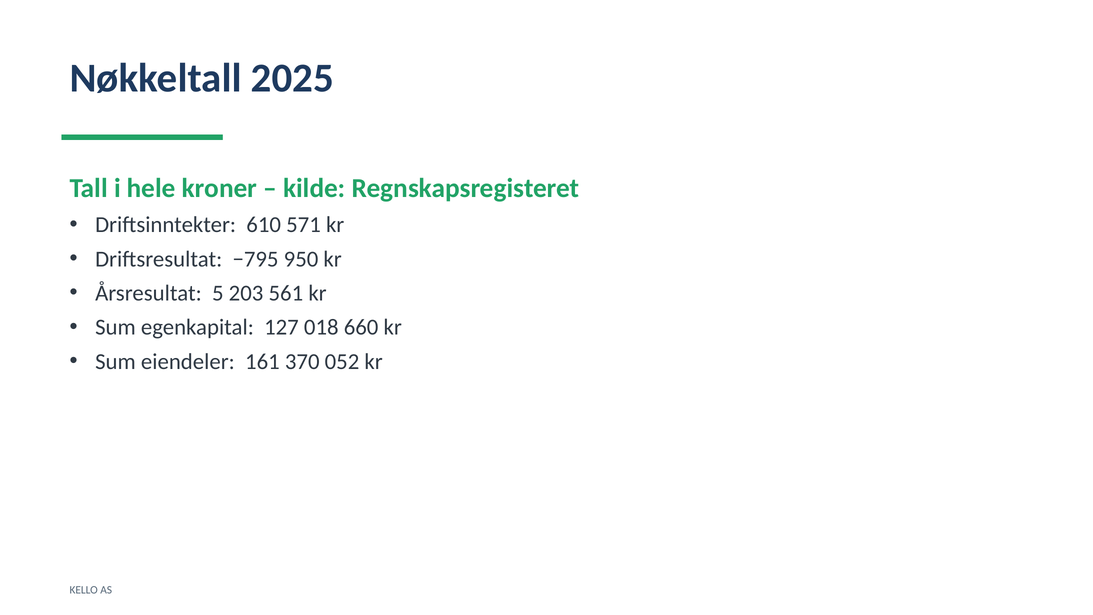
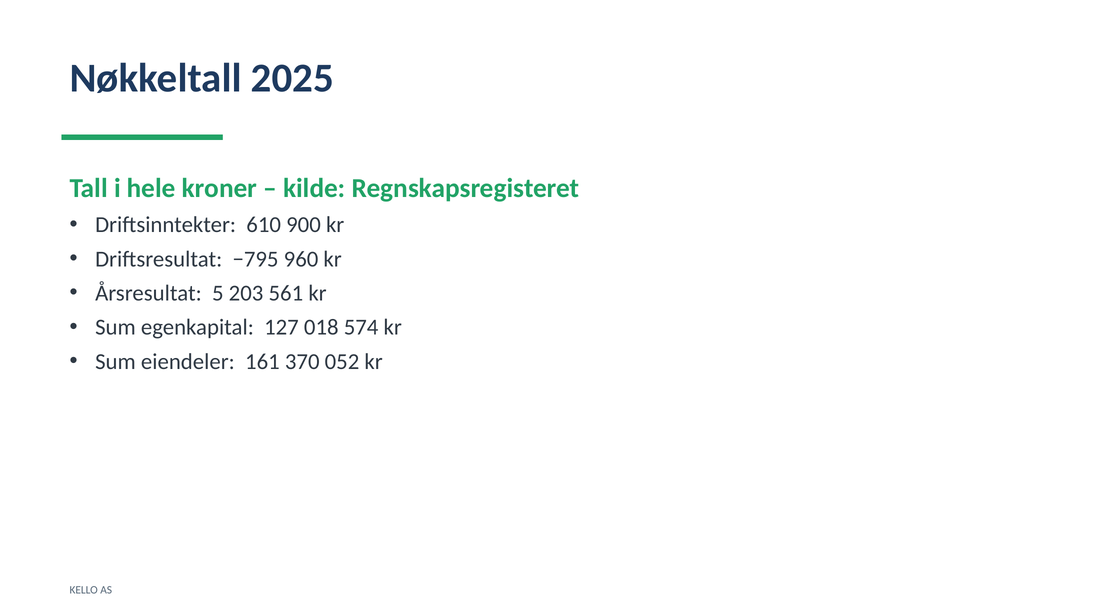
571: 571 -> 900
950: 950 -> 960
660: 660 -> 574
